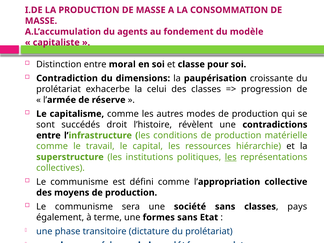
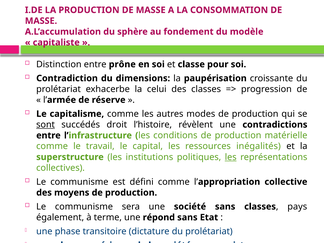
agents: agents -> sphère
moral: moral -> prône
sont underline: none -> present
hiérarchie: hiérarchie -> inégalités
formes: formes -> répond
